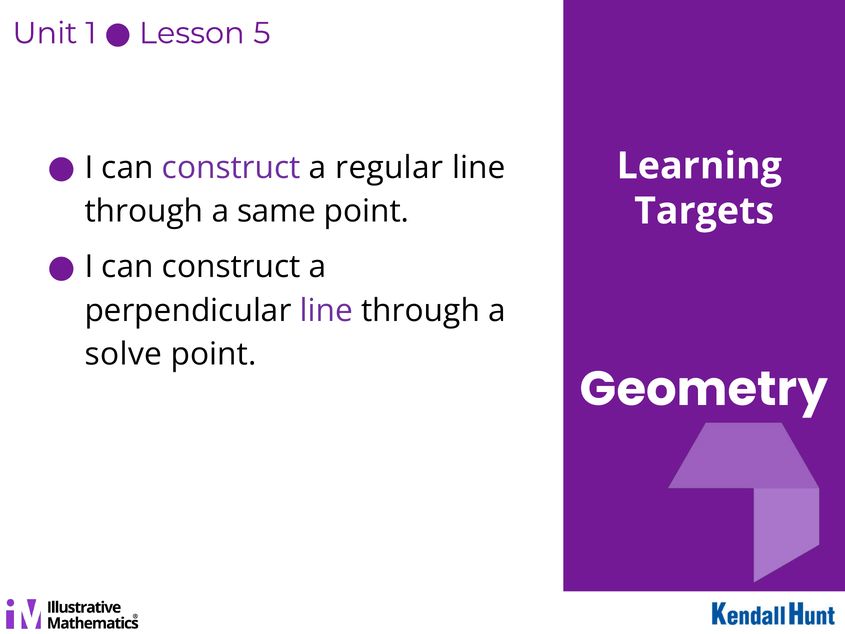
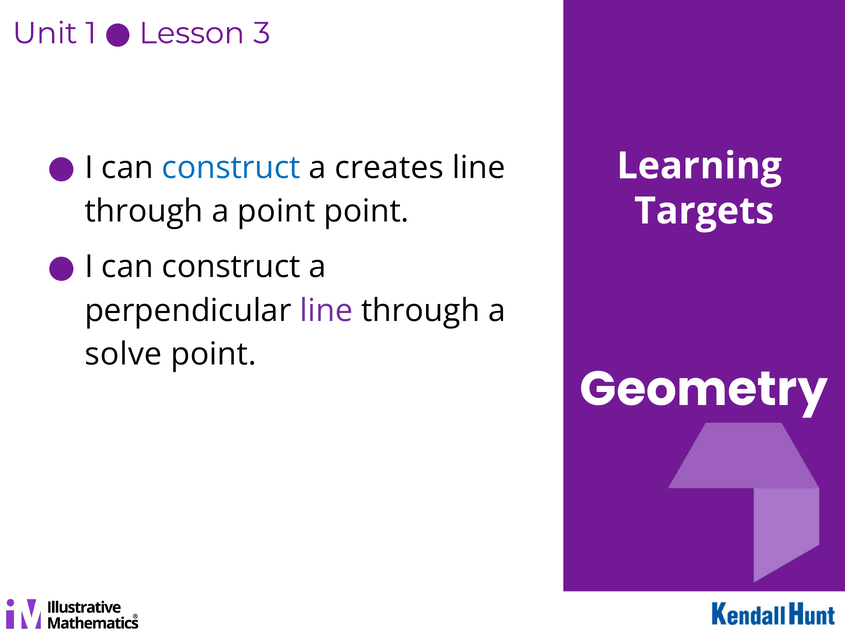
5: 5 -> 3
construct at (231, 168) colour: purple -> blue
regular: regular -> creates
a same: same -> point
